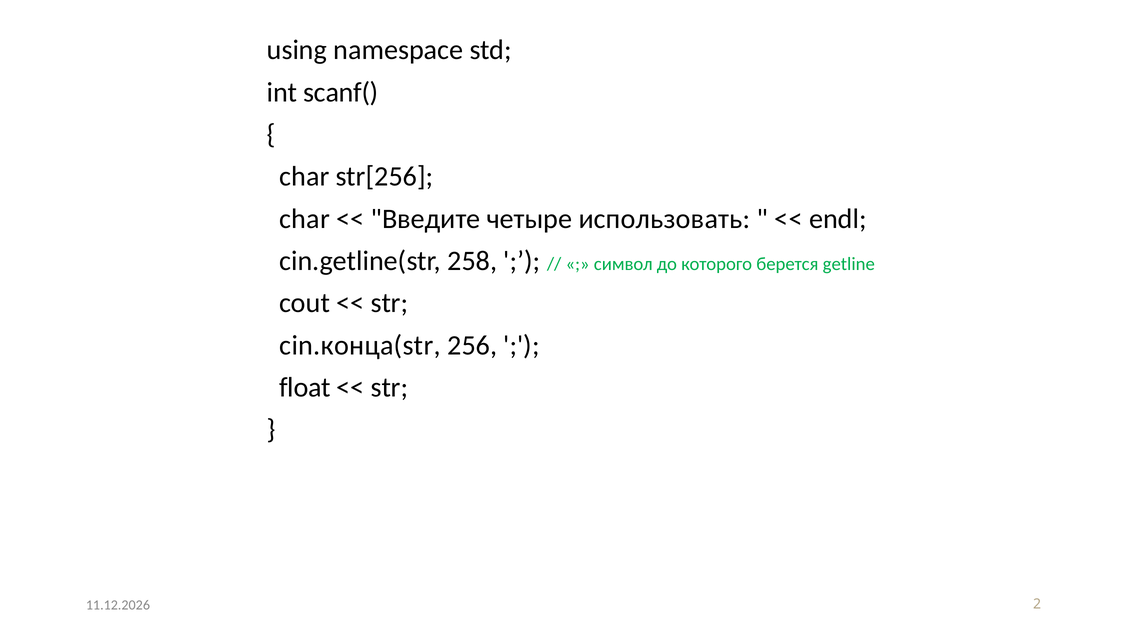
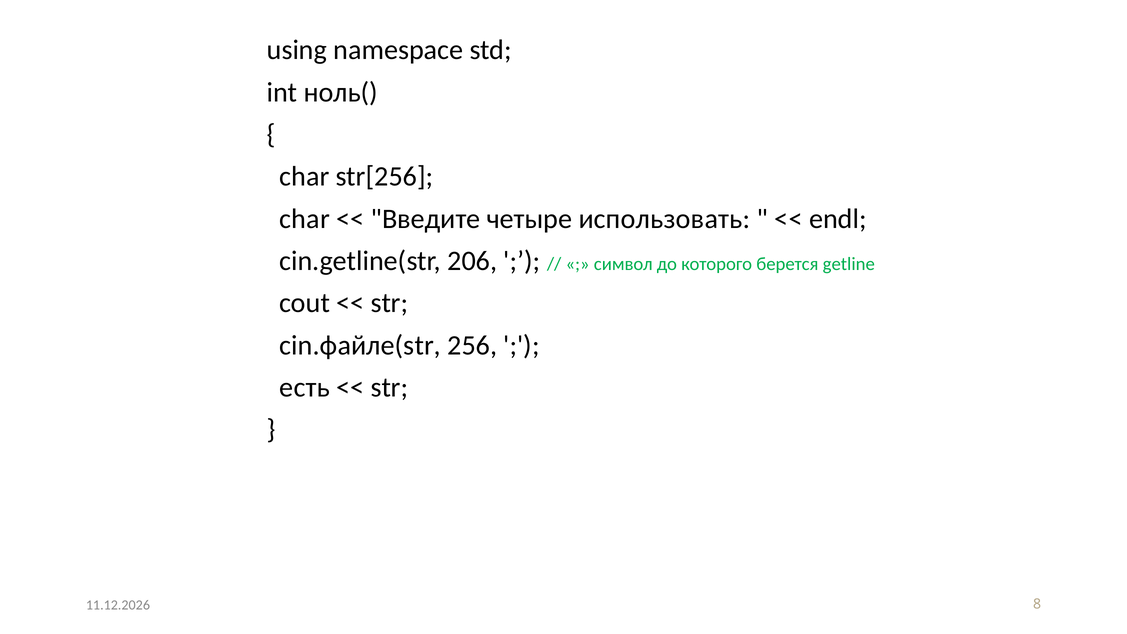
scanf(: scanf( -> ноль(
258: 258 -> 206
cin.конца(str: cin.конца(str -> cin.файле(str
float: float -> есть
2: 2 -> 8
